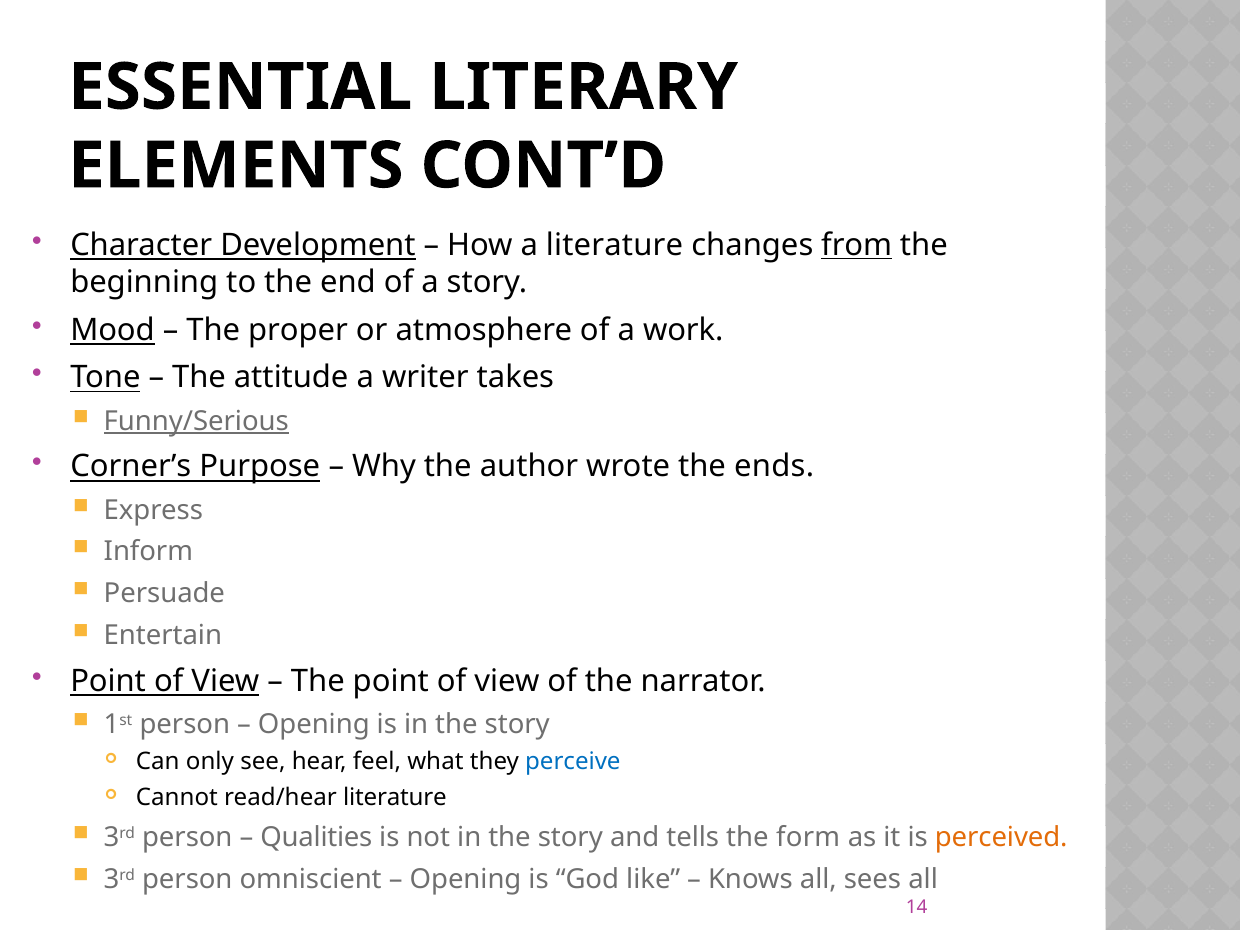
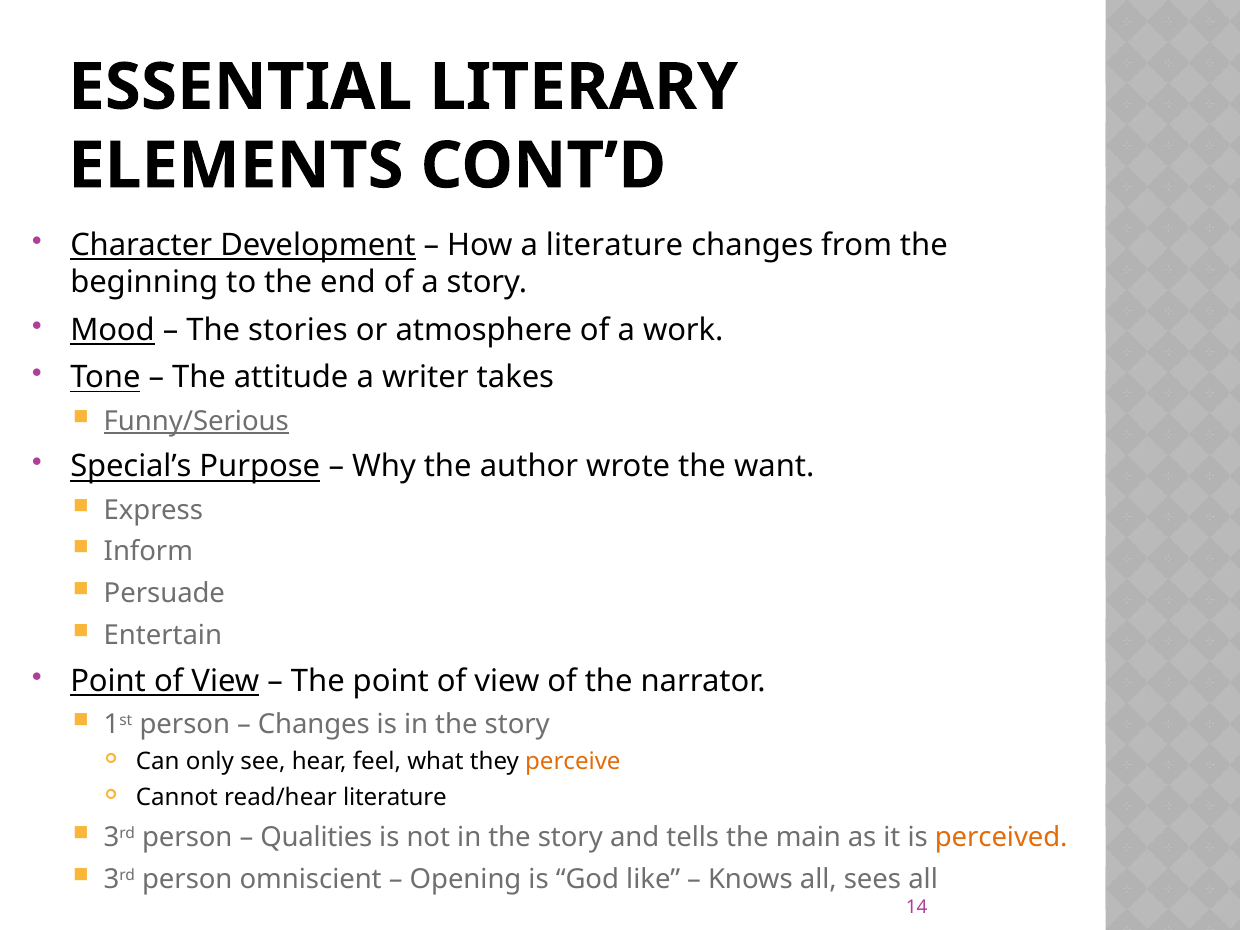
from underline: present -> none
proper: proper -> stories
Corner’s: Corner’s -> Special’s
ends: ends -> want
Opening at (314, 724): Opening -> Changes
perceive colour: blue -> orange
form: form -> main
